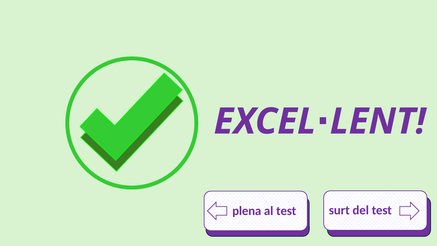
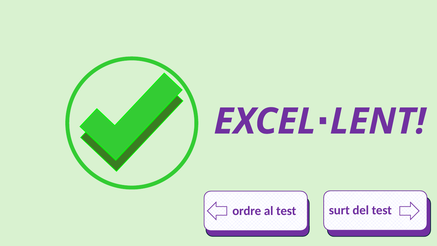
plena: plena -> ordre
